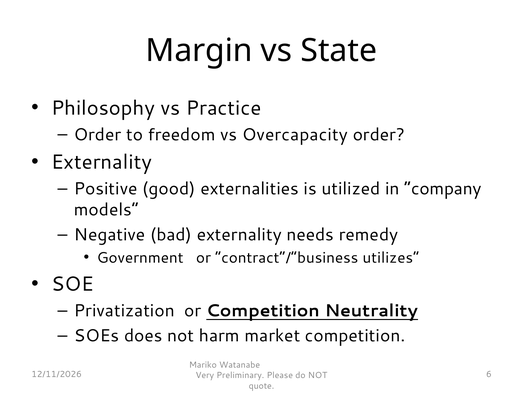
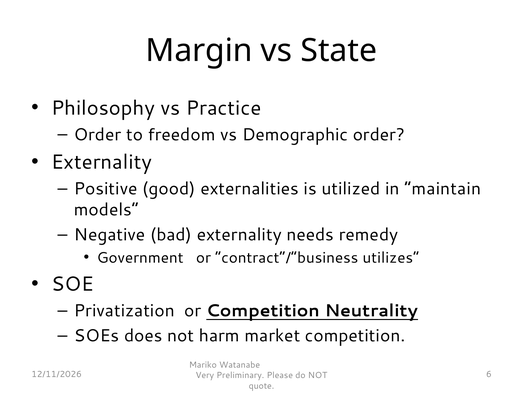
Overcapacity: Overcapacity -> Demographic
company: company -> maintain
